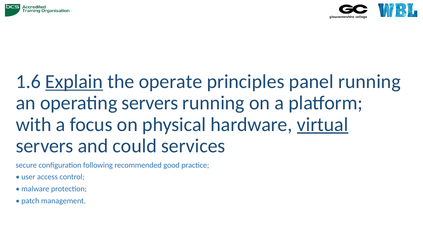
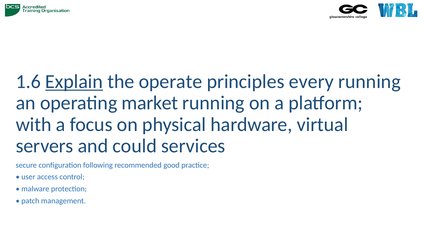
panel: panel -> every
operating servers: servers -> market
virtual underline: present -> none
